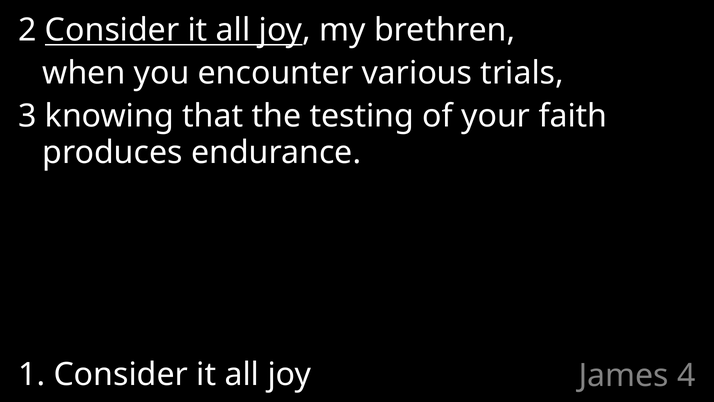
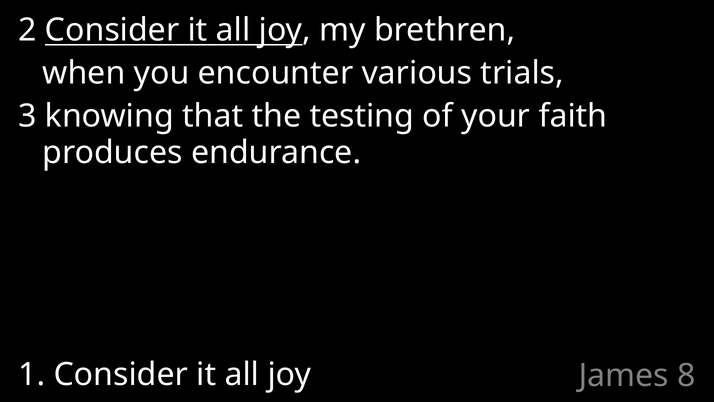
4: 4 -> 8
